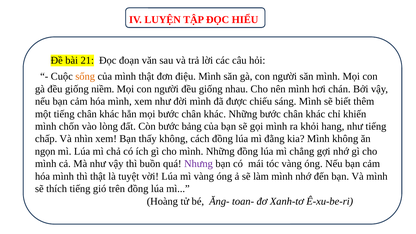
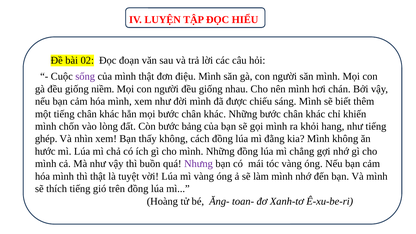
21: 21 -> 02
sống colour: orange -> purple
chấp: chấp -> ghép
ngọn: ngọn -> hước
